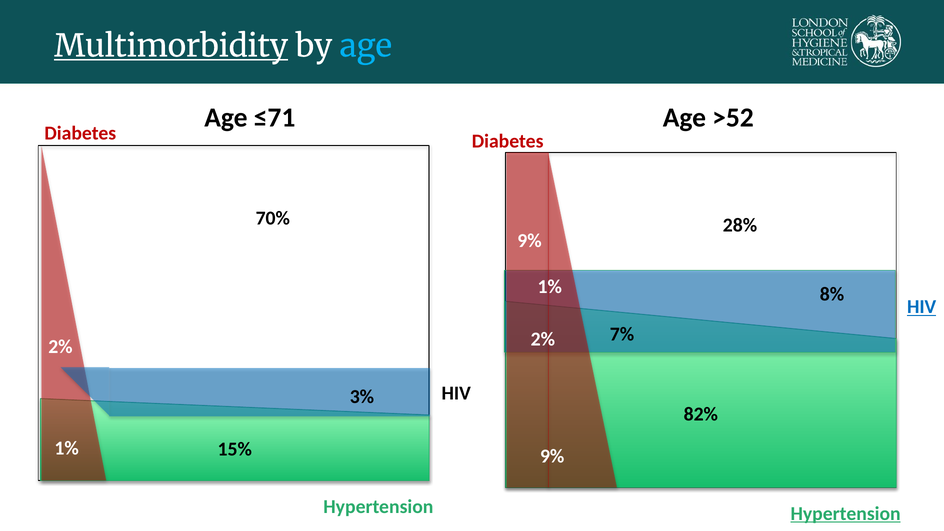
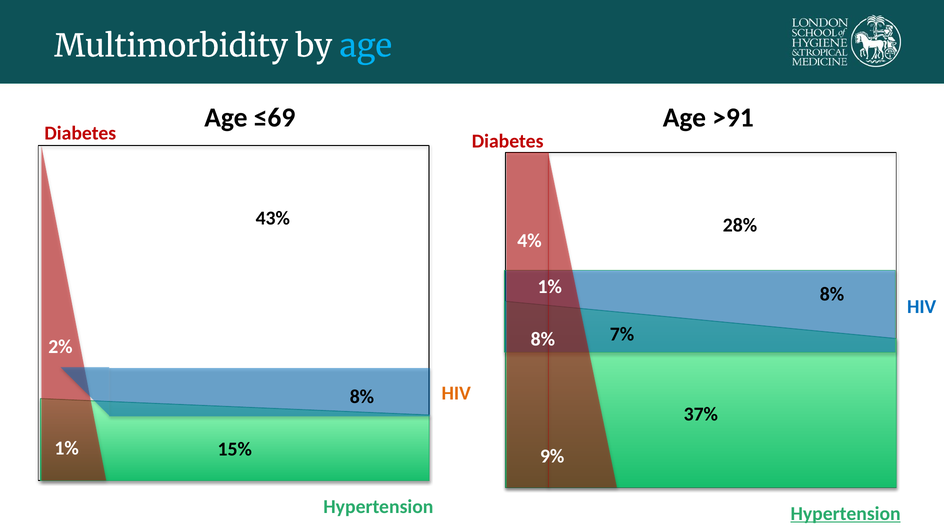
Multimorbidity underline: present -> none
≤71: ≤71 -> ≤69
>52: >52 -> >91
70%: 70% -> 43%
9% at (529, 241): 9% -> 4%
HIV at (922, 307) underline: present -> none
2% at (543, 339): 2% -> 8%
HIV at (456, 393) colour: black -> orange
3% at (362, 397): 3% -> 8%
82%: 82% -> 37%
